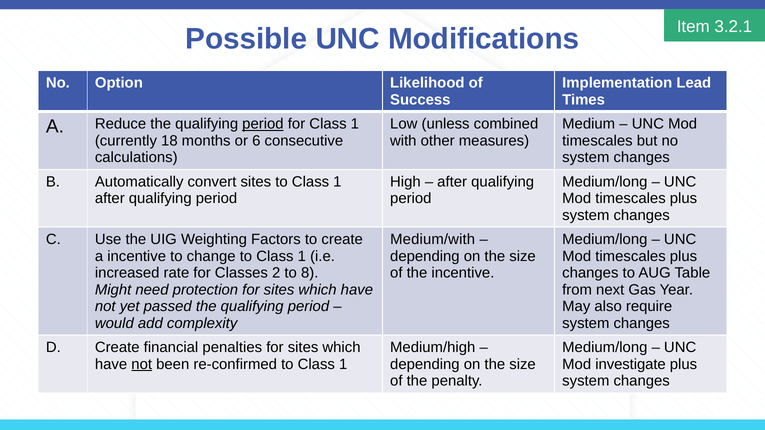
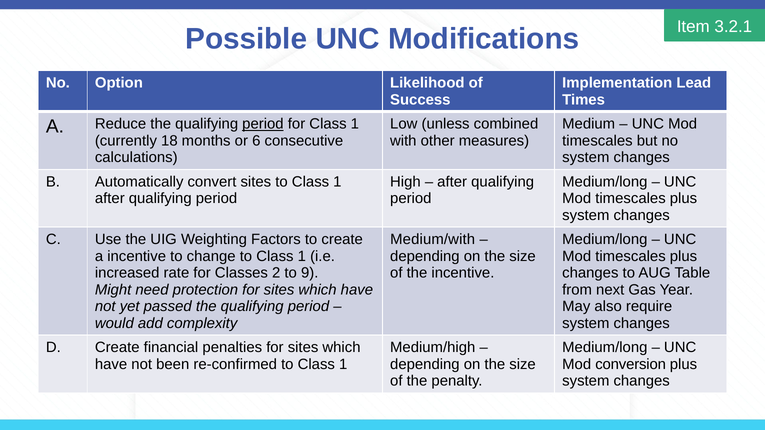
8: 8 -> 9
not at (142, 364) underline: present -> none
investigate: investigate -> conversion
